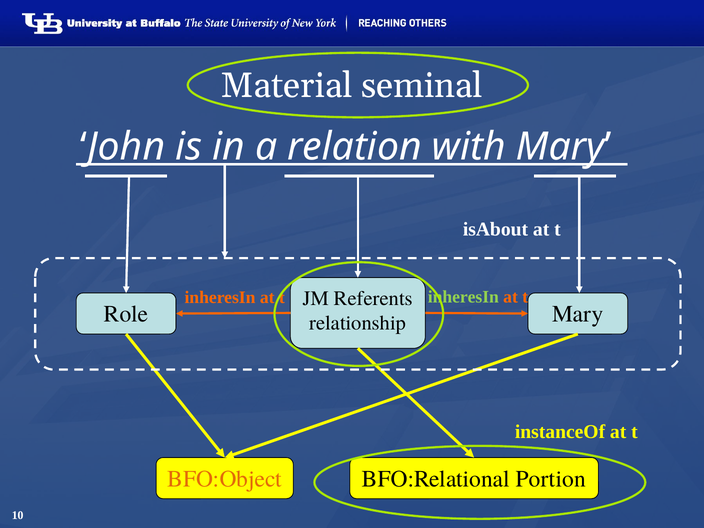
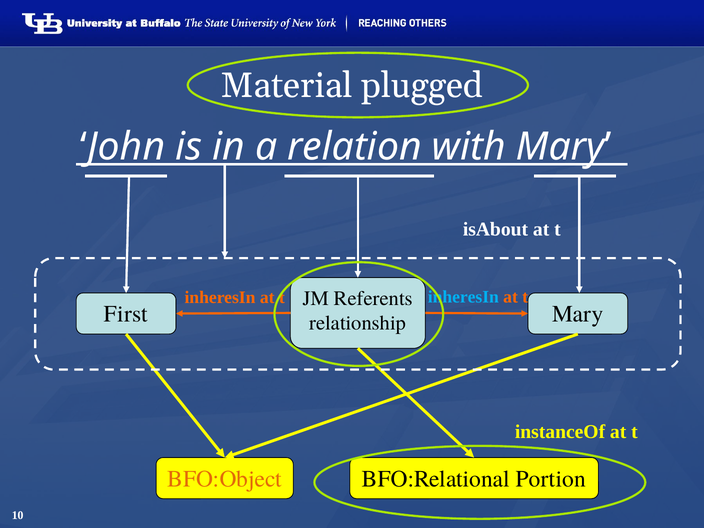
seminal: seminal -> plugged
inheresIn at (463, 297) colour: light green -> light blue
Role: Role -> First
